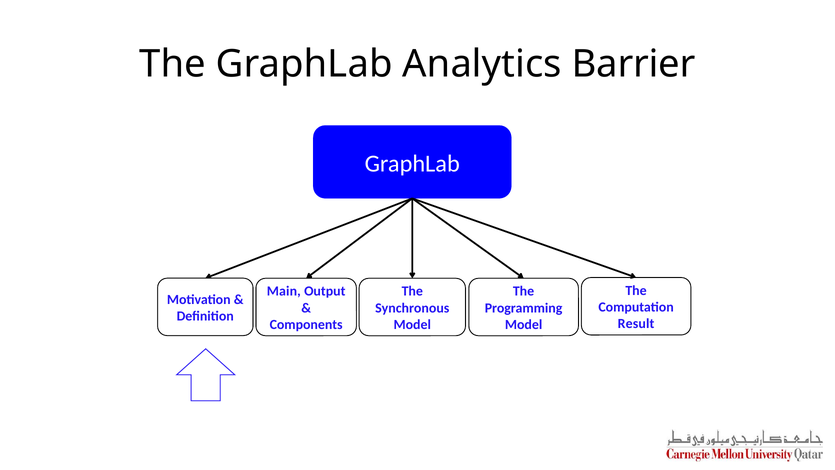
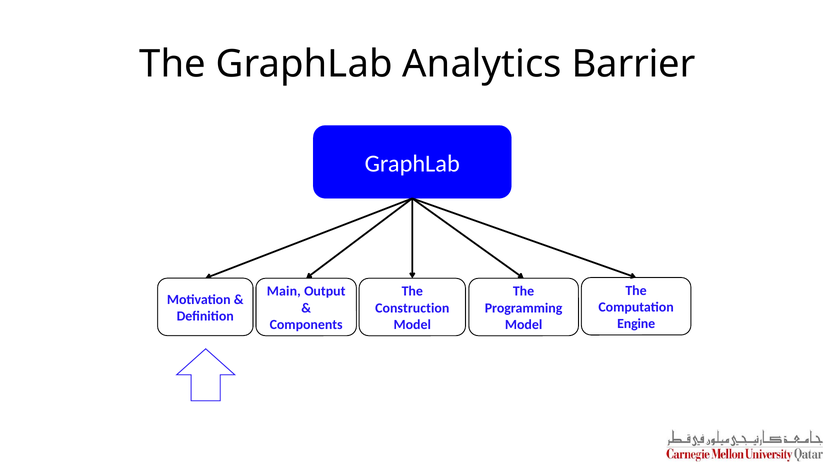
Synchronous: Synchronous -> Construction
Result: Result -> Engine
